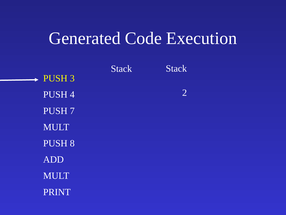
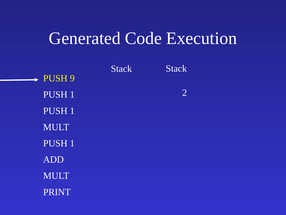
3: 3 -> 9
4 at (72, 94): 4 -> 1
7 at (72, 111): 7 -> 1
8 at (72, 143): 8 -> 1
